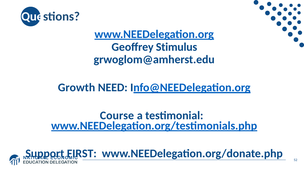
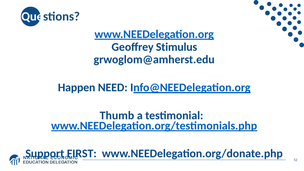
Growth: Growth -> Happen
Course: Course -> Thumb
